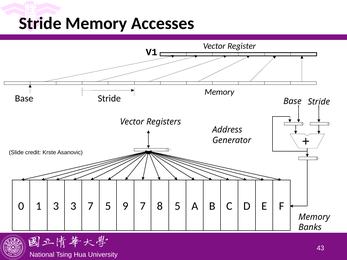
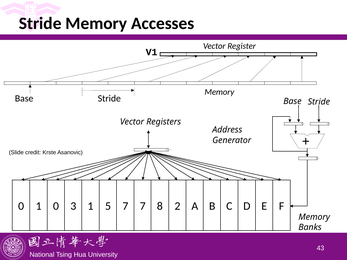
1 3: 3 -> 0
3 7: 7 -> 1
5 9: 9 -> 7
8 5: 5 -> 2
